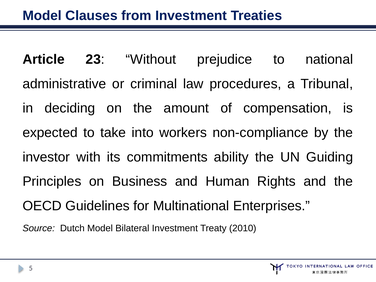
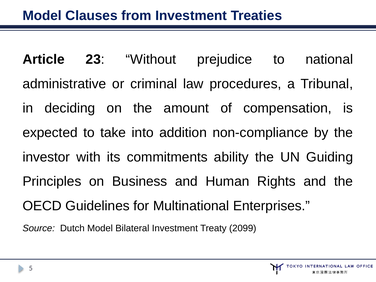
workers: workers -> addition
2010: 2010 -> 2099
